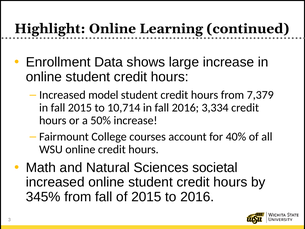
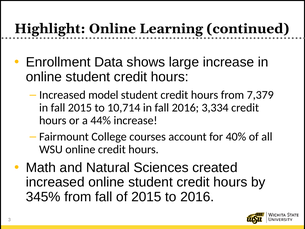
50%: 50% -> 44%
societal: societal -> created
